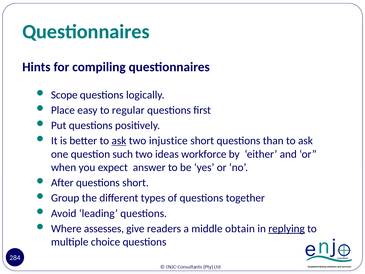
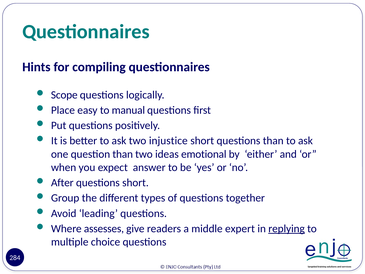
regular: regular -> manual
ask at (119, 141) underline: present -> none
question such: such -> than
workforce: workforce -> emotional
obtain: obtain -> expert
